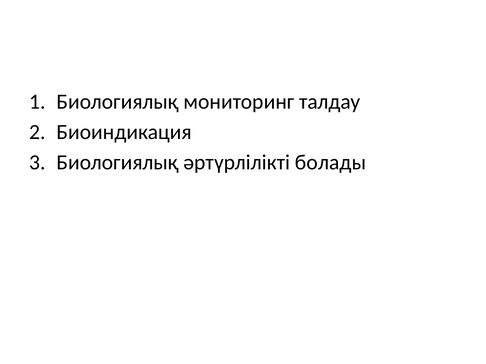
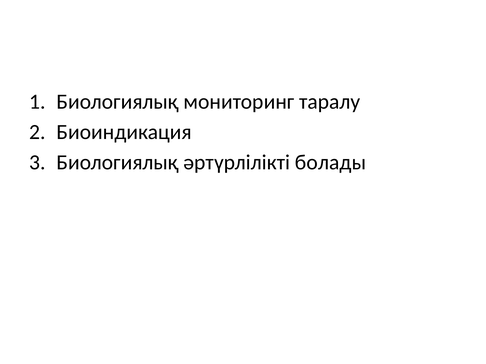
талдау: талдау -> таралу
